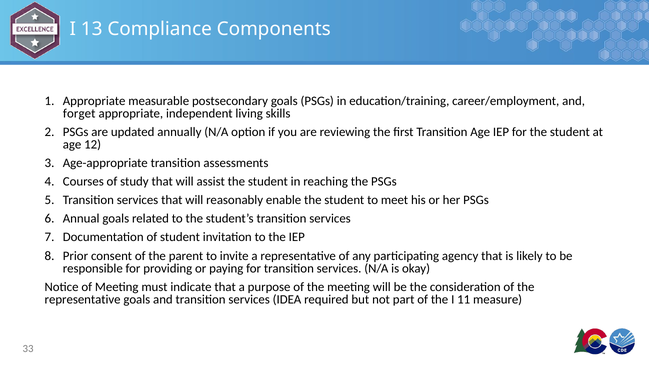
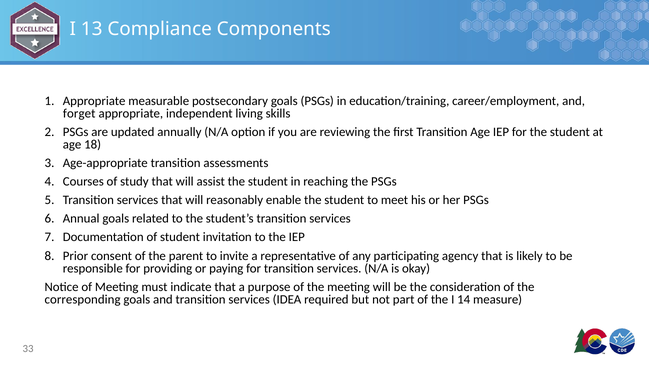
12: 12 -> 18
representative at (83, 299): representative -> corresponding
11: 11 -> 14
